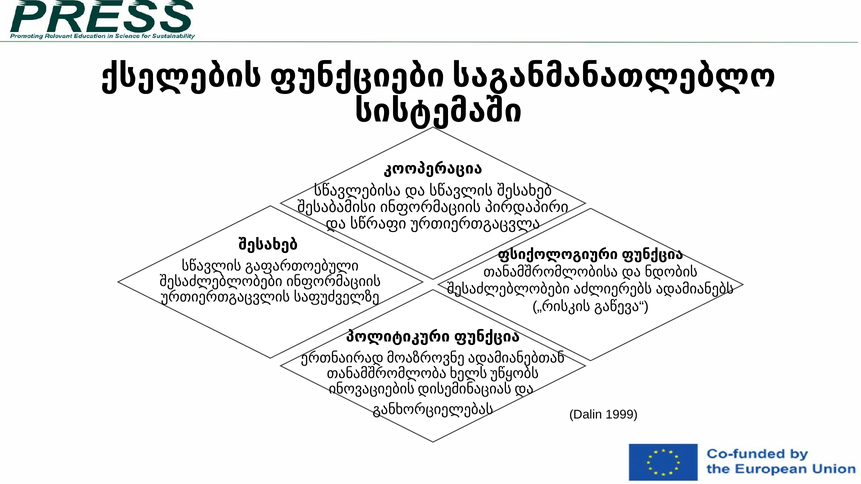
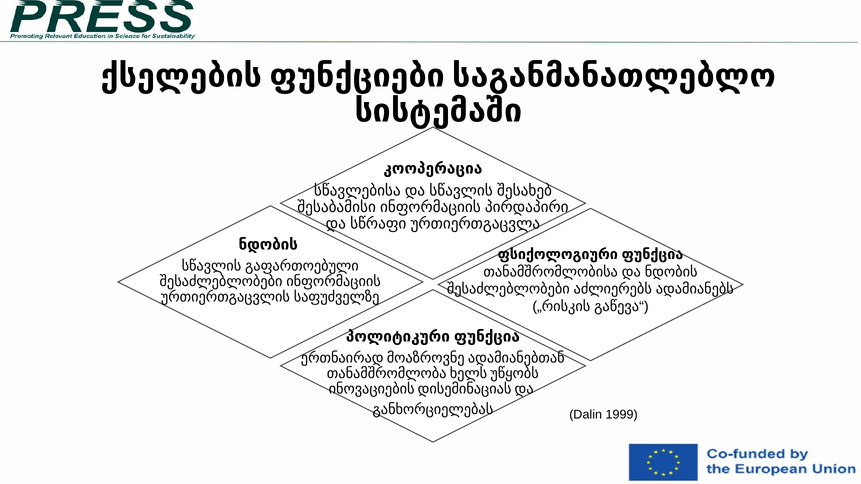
შესახებ at (268, 245): შესახებ -> ნდობის
